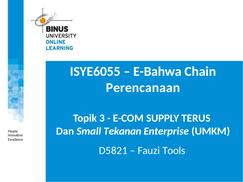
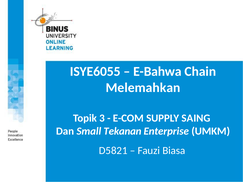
Perencanaan: Perencanaan -> Melemahkan
TERUS: TERUS -> SAING
Tools: Tools -> Biasa
